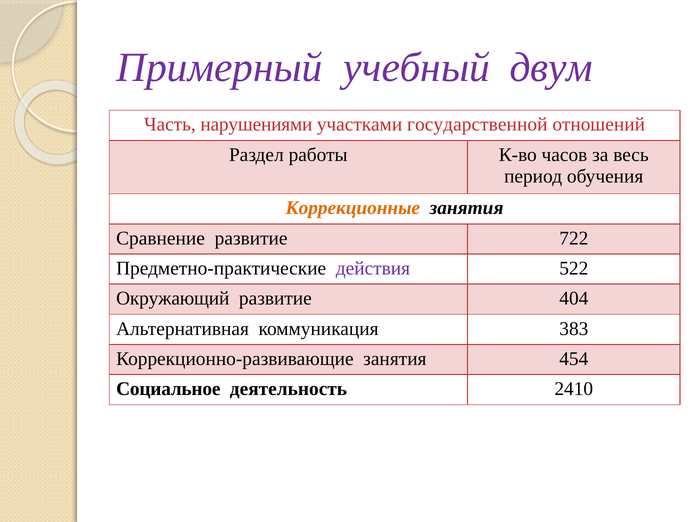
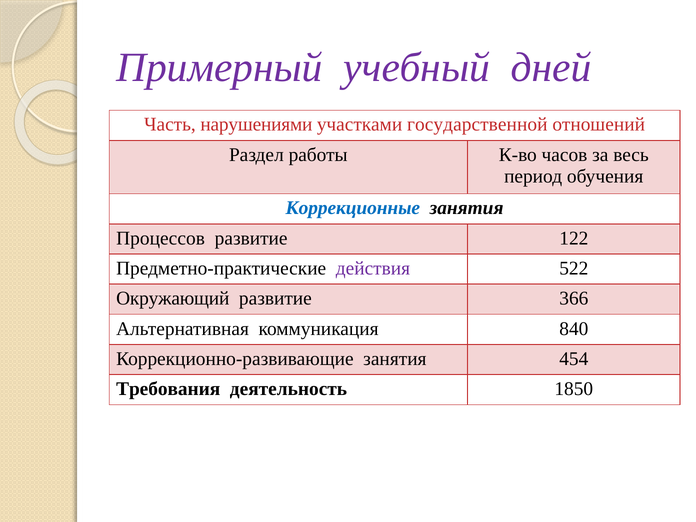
двум: двум -> дней
Коррекционные colour: orange -> blue
Сравнение: Сравнение -> Процессов
722: 722 -> 122
404: 404 -> 366
383: 383 -> 840
Социальное: Социальное -> Требования
2410: 2410 -> 1850
